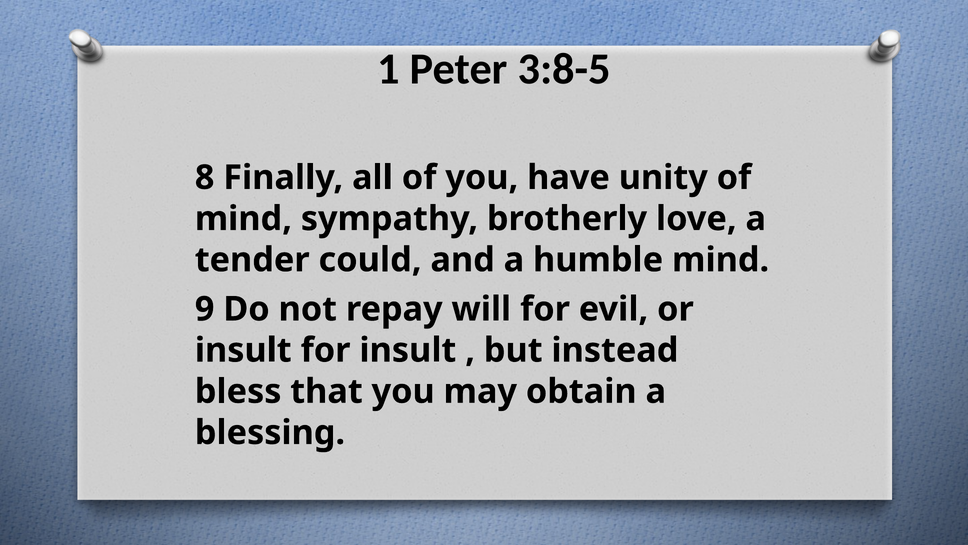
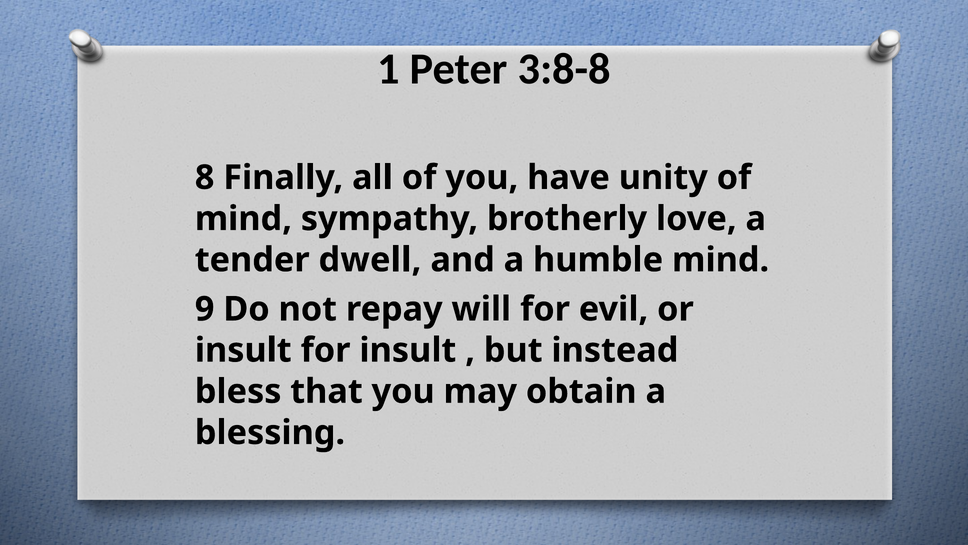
3:8-5: 3:8-5 -> 3:8-8
could: could -> dwell
